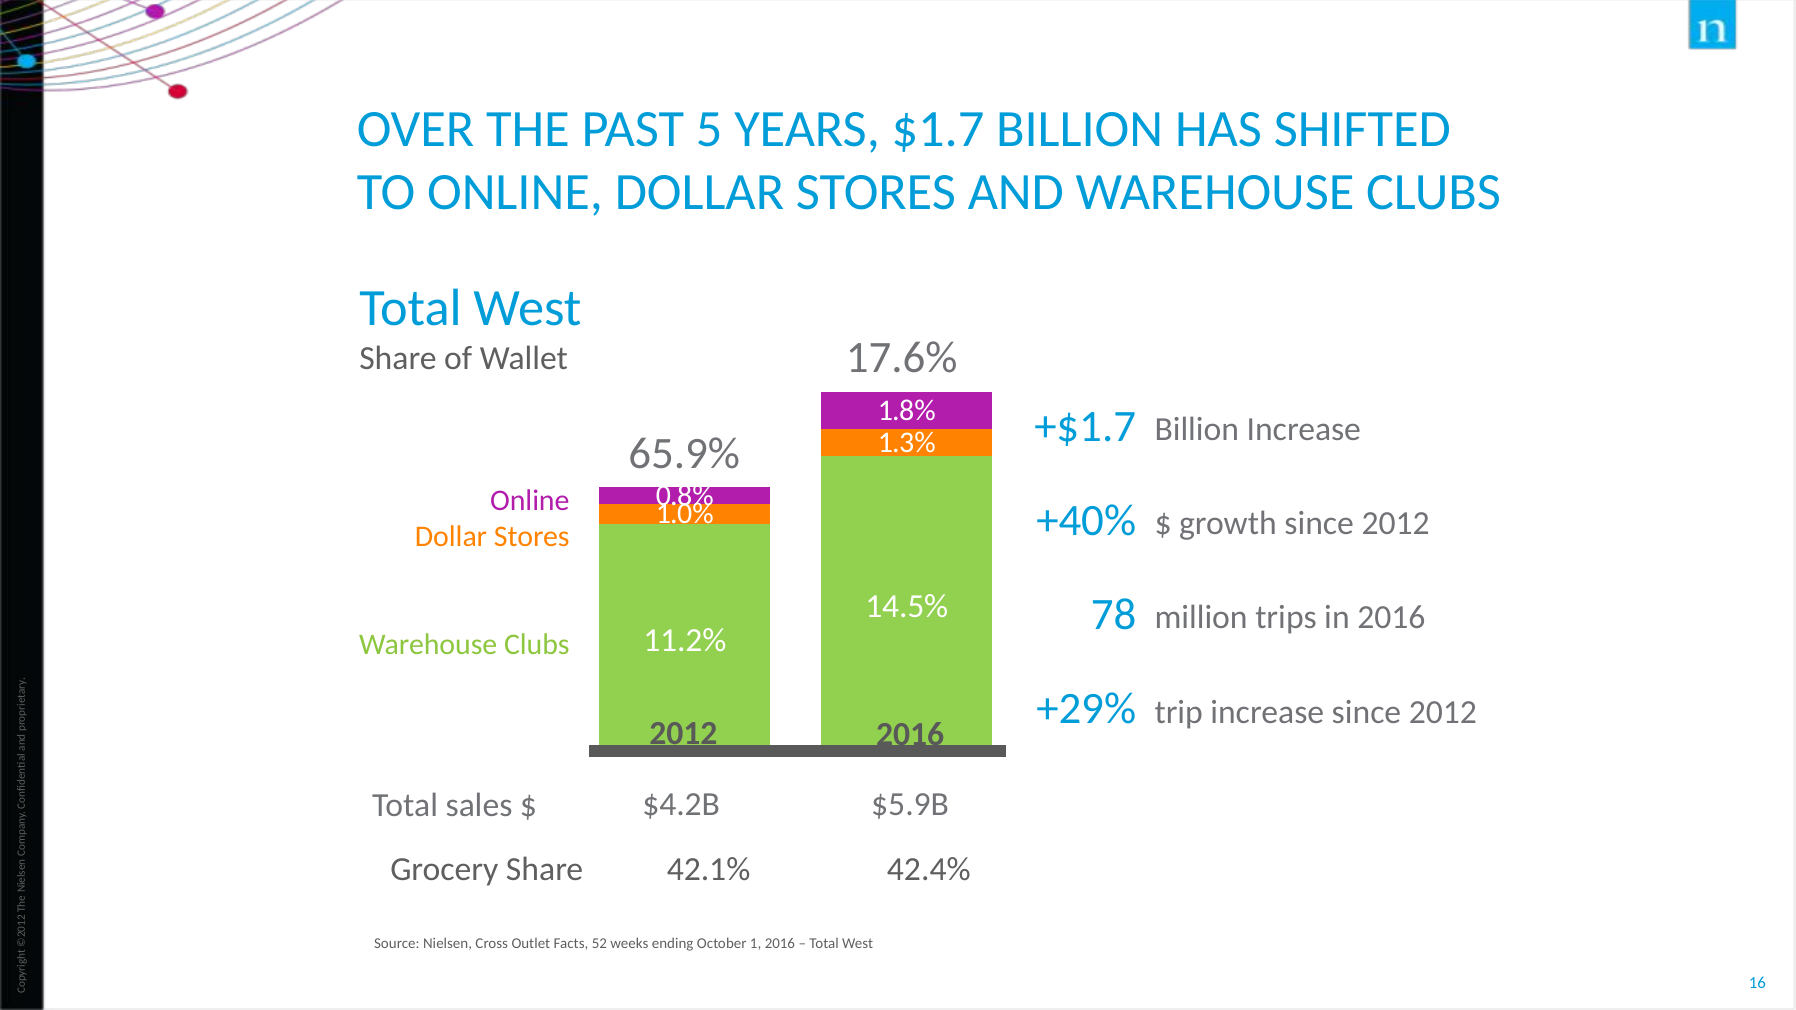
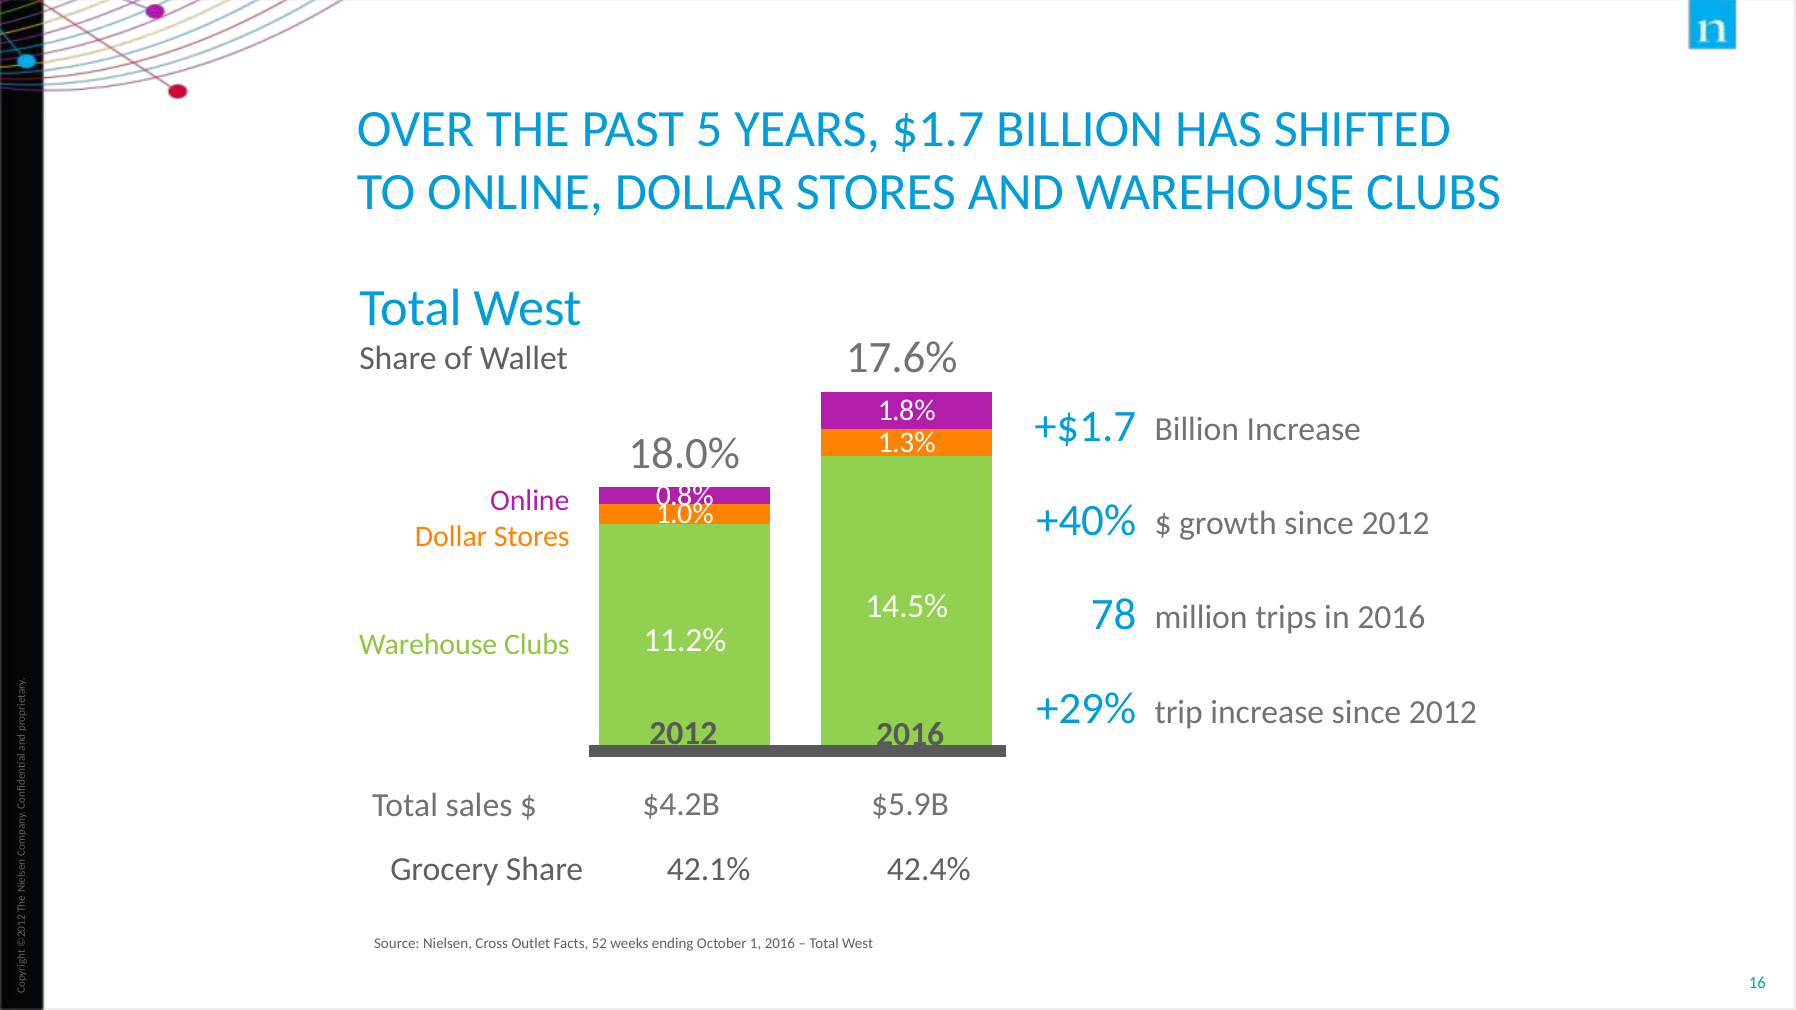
65.9%: 65.9% -> 18.0%
